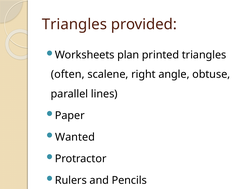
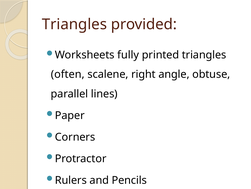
plan: plan -> fully
Wanted: Wanted -> Corners
